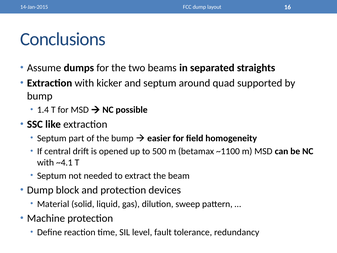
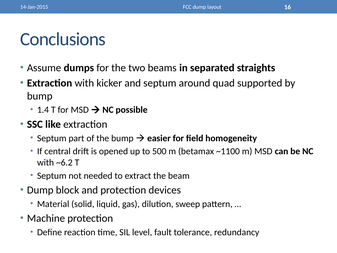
~4.1: ~4.1 -> ~6.2
